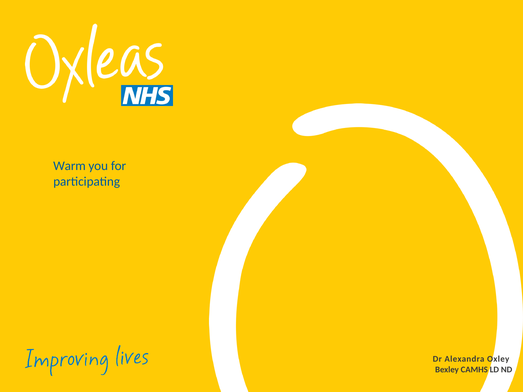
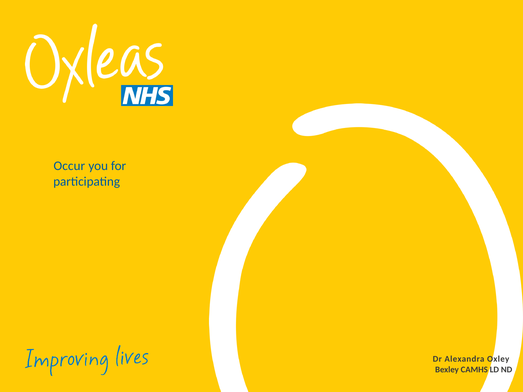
Warm: Warm -> Occur
